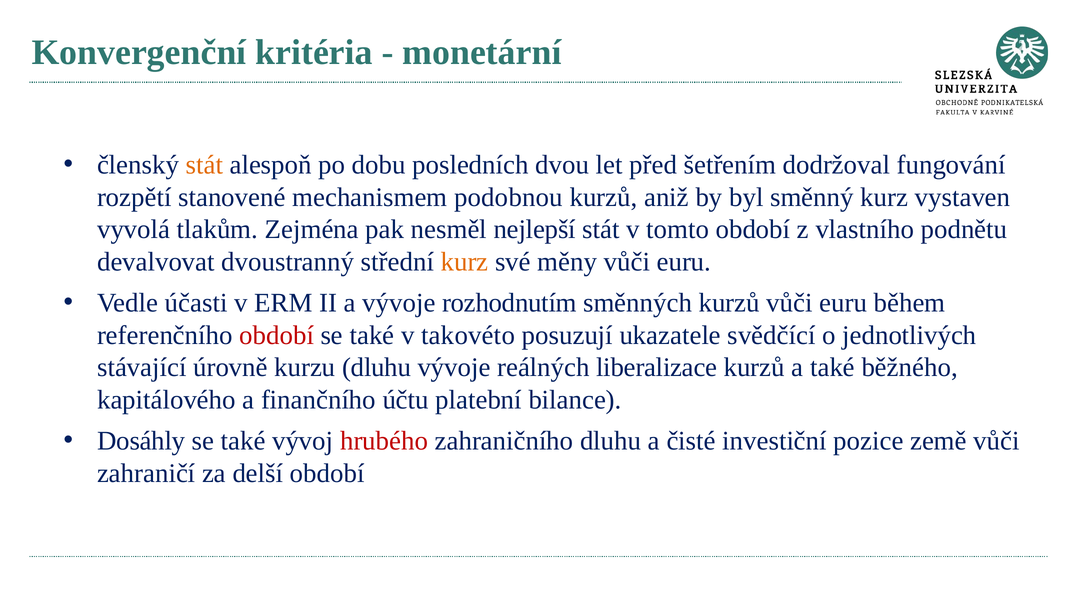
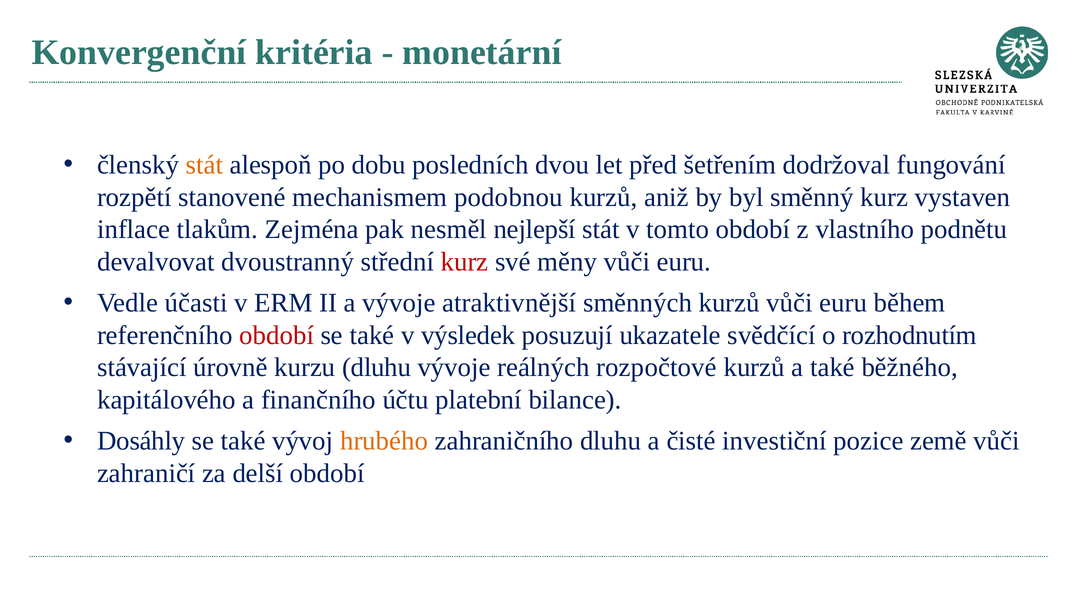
vyvolá: vyvolá -> inflace
kurz at (465, 262) colour: orange -> red
rozhodnutím: rozhodnutím -> atraktivnější
takovéto: takovéto -> výsledek
jednotlivých: jednotlivých -> rozhodnutím
liberalizace: liberalizace -> rozpočtové
hrubého colour: red -> orange
